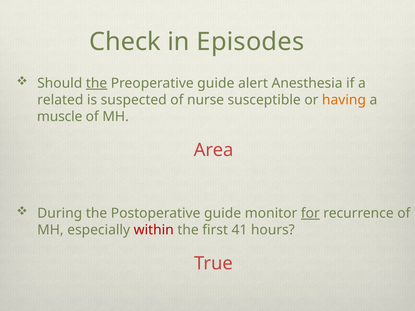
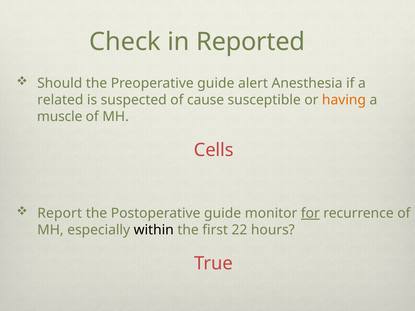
Episodes: Episodes -> Reported
the at (97, 83) underline: present -> none
nurse: nurse -> cause
Area: Area -> Cells
During: During -> Report
within colour: red -> black
41: 41 -> 22
